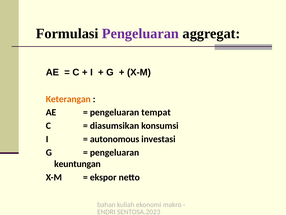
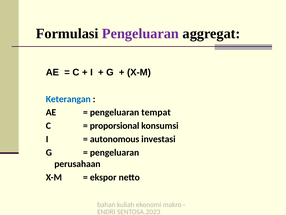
Keterangan colour: orange -> blue
diasumsikan: diasumsikan -> proporsional
keuntungan: keuntungan -> perusahaan
